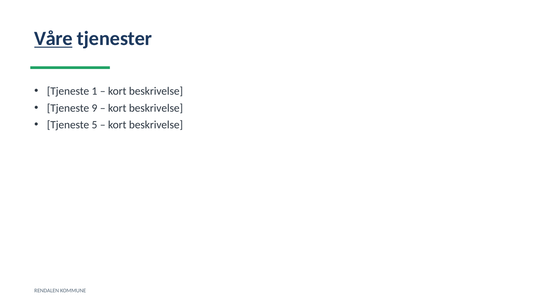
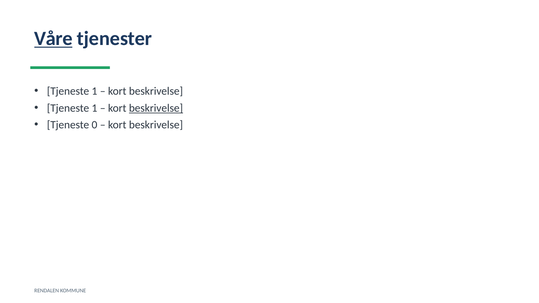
9 at (94, 108): 9 -> 1
beskrivelse at (156, 108) underline: none -> present
5: 5 -> 0
